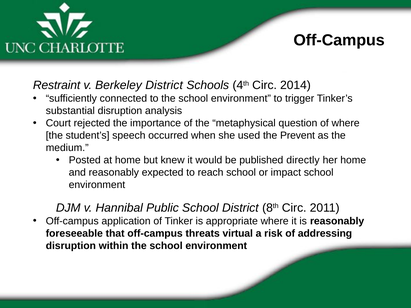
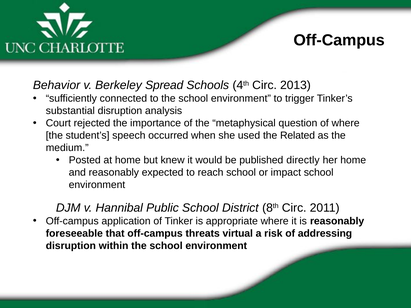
Restraint: Restraint -> Behavior
Berkeley District: District -> Spread
2014: 2014 -> 2013
Prevent: Prevent -> Related
